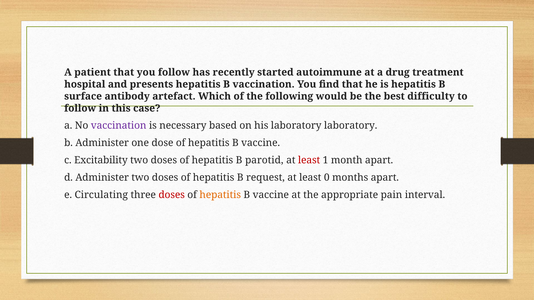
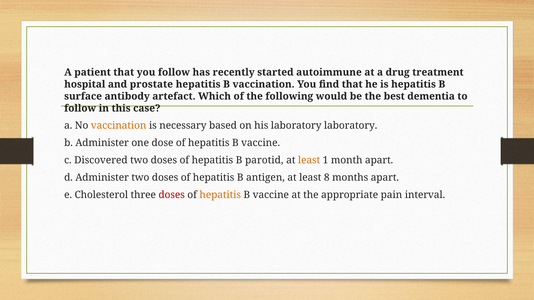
presents: presents -> prostate
difficulty: difficulty -> dementia
vaccination at (119, 126) colour: purple -> orange
Excitability: Excitability -> Discovered
least at (309, 160) colour: red -> orange
request: request -> antigen
0: 0 -> 8
Circulating: Circulating -> Cholesterol
